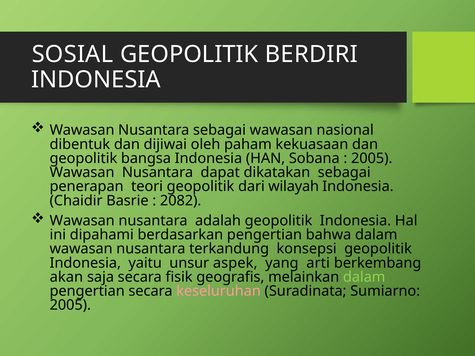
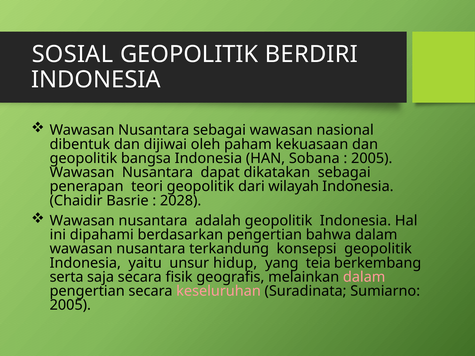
2082: 2082 -> 2028
aspek: aspek -> hidup
arti: arti -> teia
akan: akan -> serta
dalam at (364, 277) colour: light green -> pink
